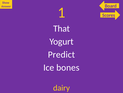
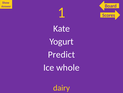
That: That -> Kate
bones: bones -> whole
